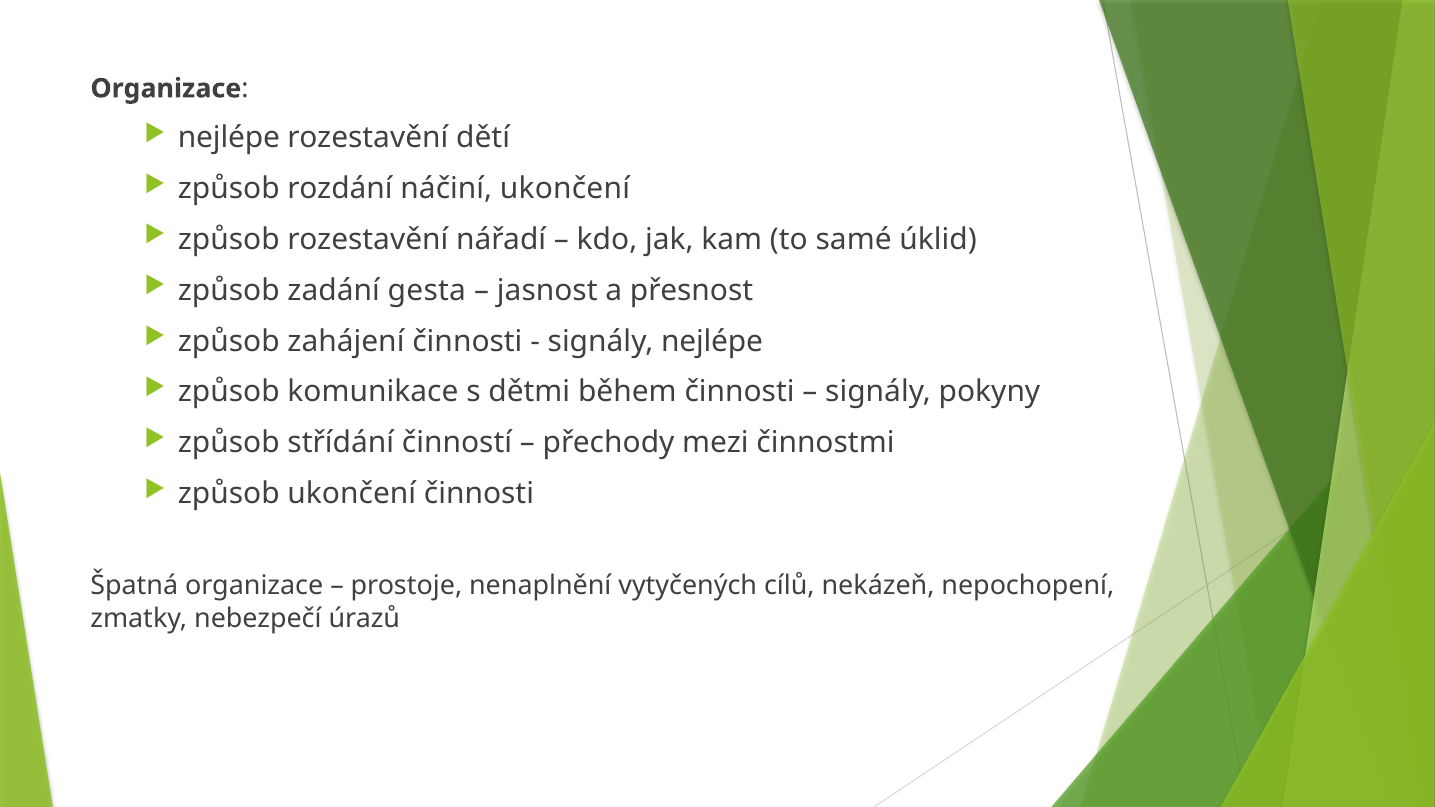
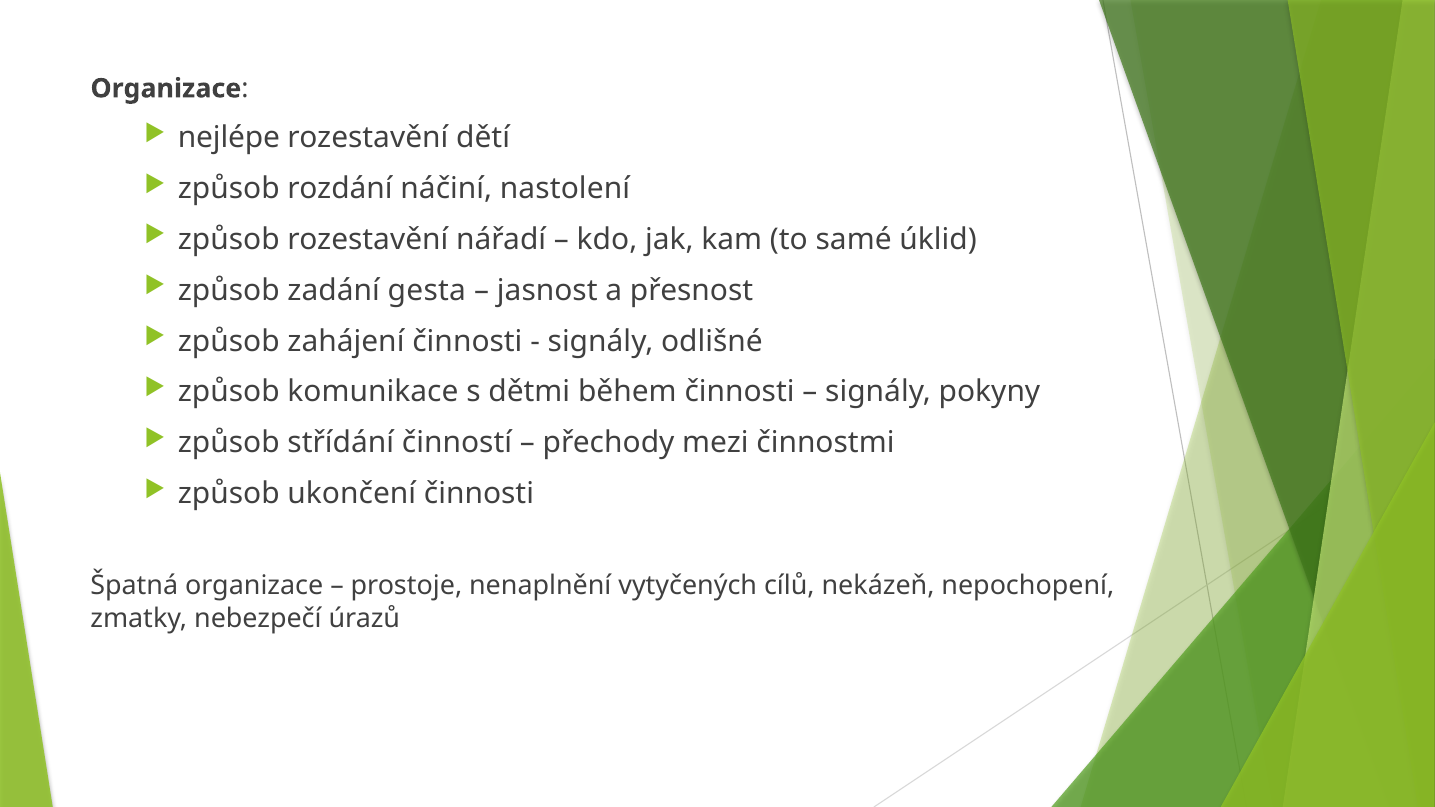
náčiní ukončení: ukončení -> nastolení
signály nejlépe: nejlépe -> odlišné
